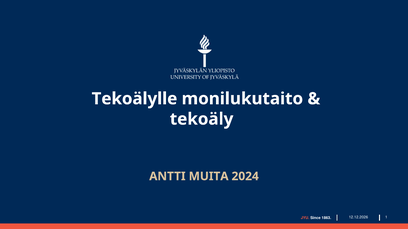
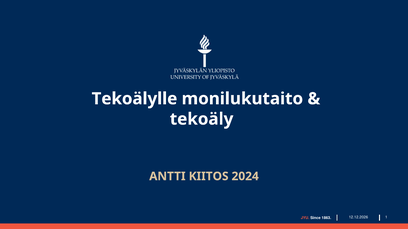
MUITA: MUITA -> KIITOS
